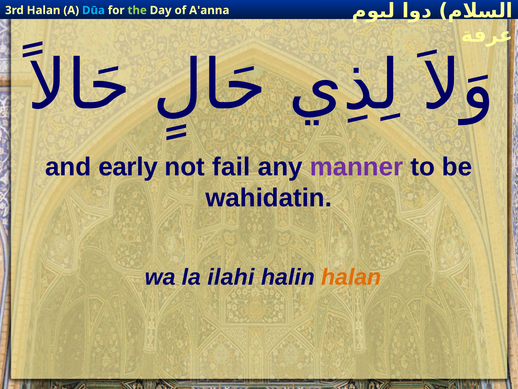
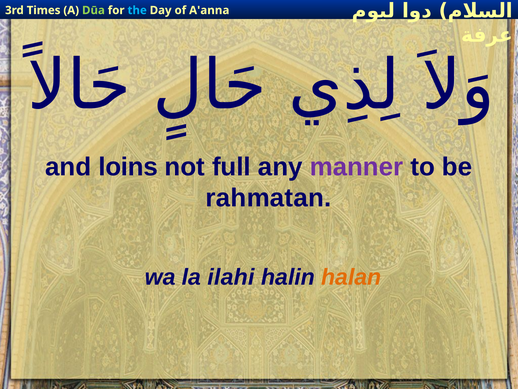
3rd Halan: Halan -> Times
Dūa colour: light blue -> light green
the colour: light green -> light blue
early: early -> loins
fail: fail -> full
wahidatin: wahidatin -> rahmatan
